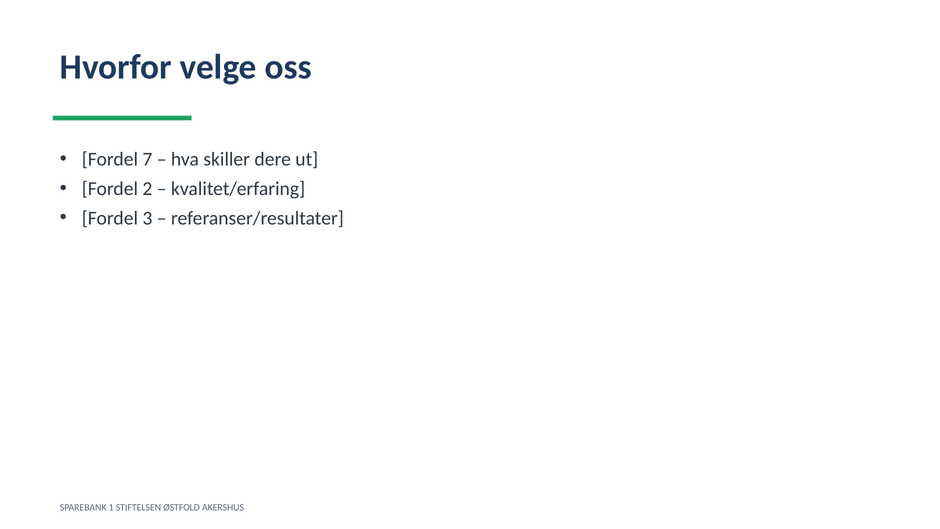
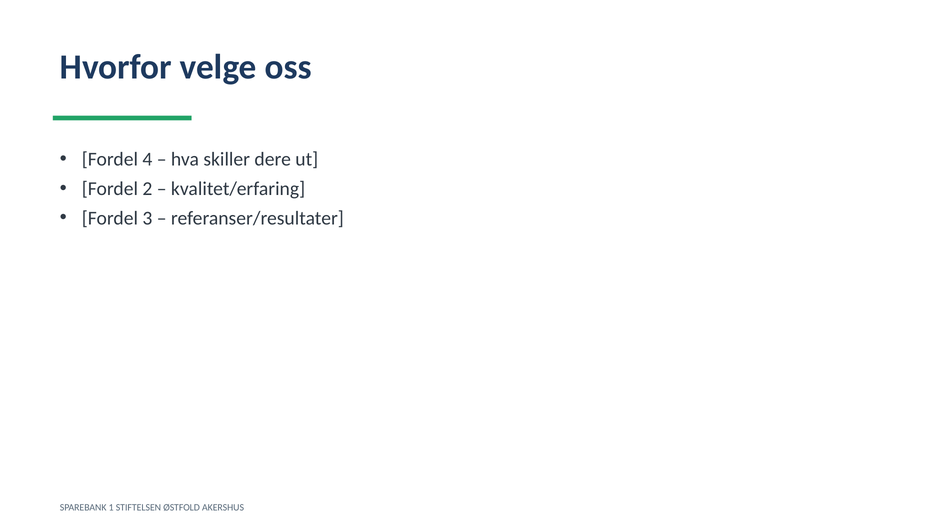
7: 7 -> 4
